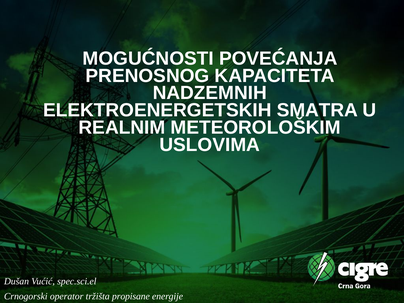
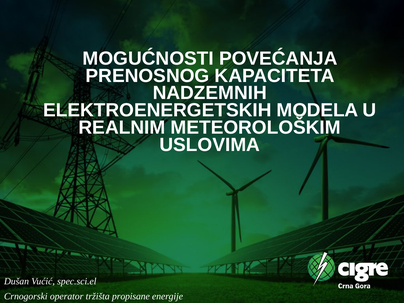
SMATRA: SMATRA -> MODELA
